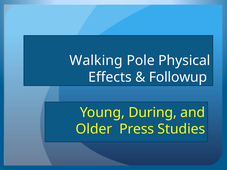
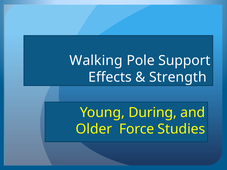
Physical: Physical -> Support
Followup: Followup -> Strength
Press: Press -> Force
